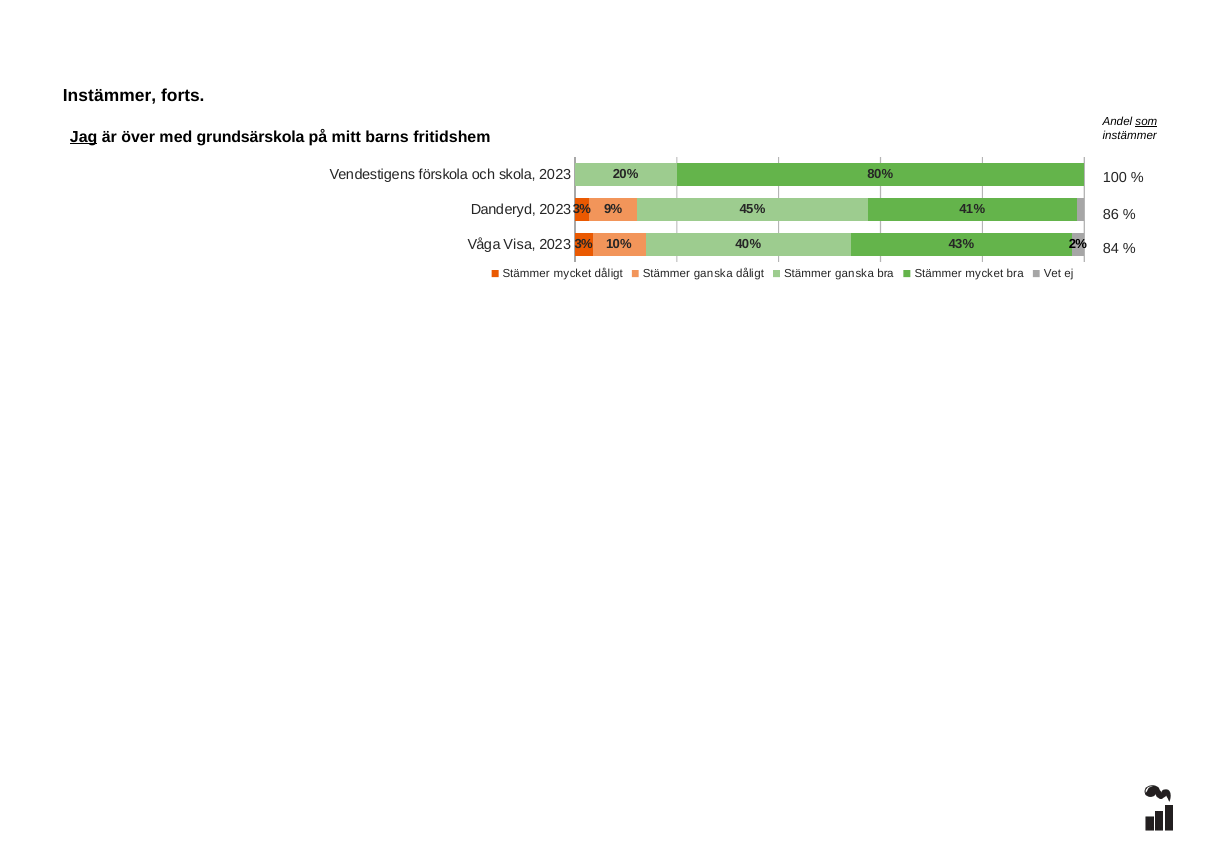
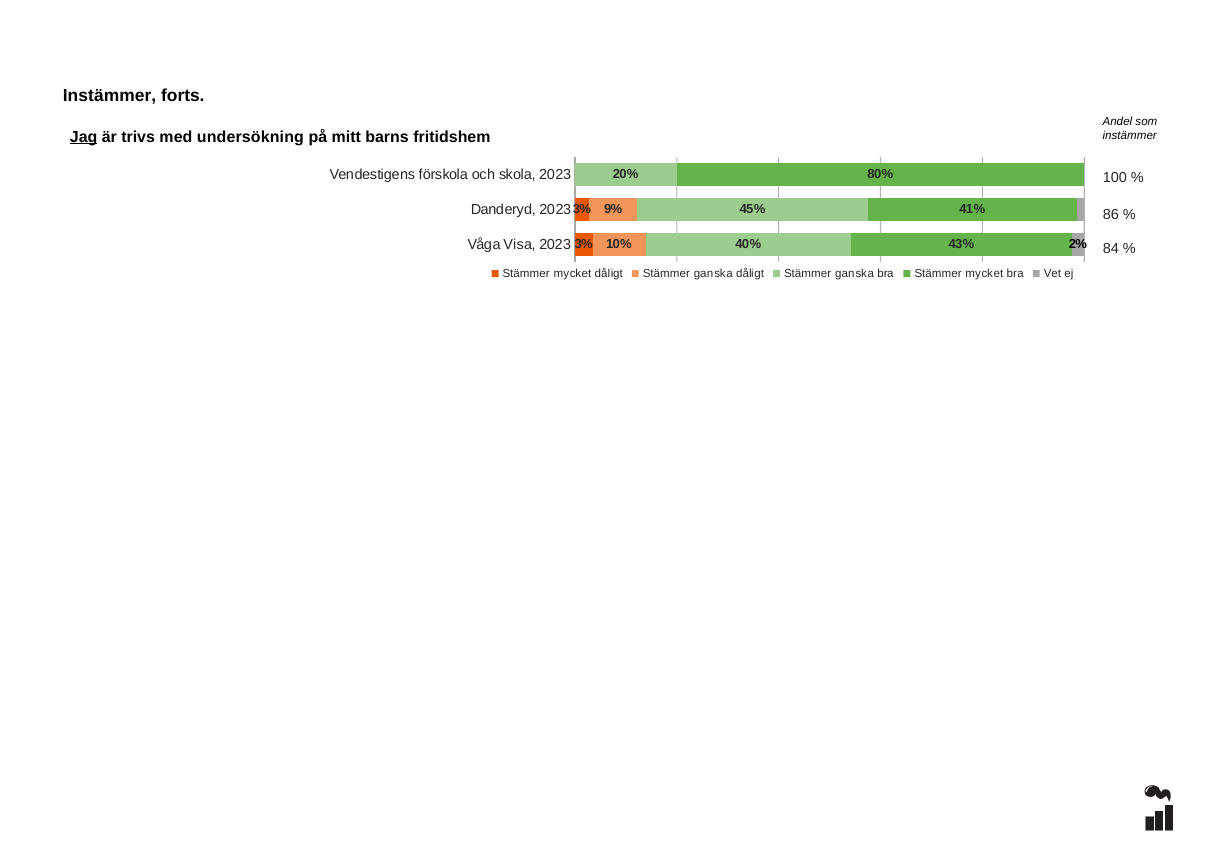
som underline: present -> none
över: över -> trivs
grundsärskola: grundsärskola -> undersökning
